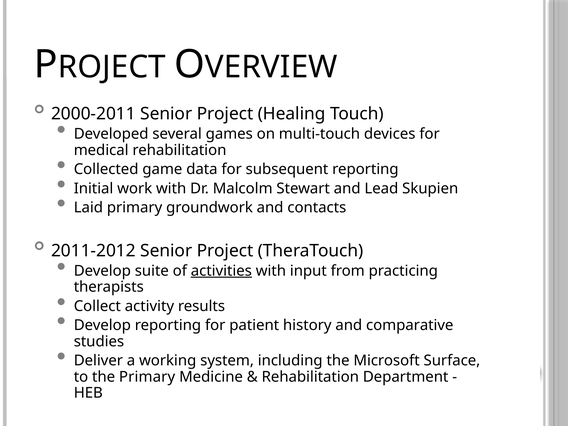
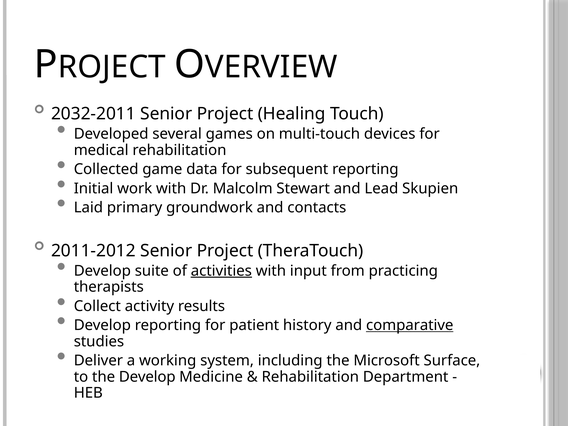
2000-2011: 2000-2011 -> 2032-2011
comparative underline: none -> present
the Primary: Primary -> Develop
